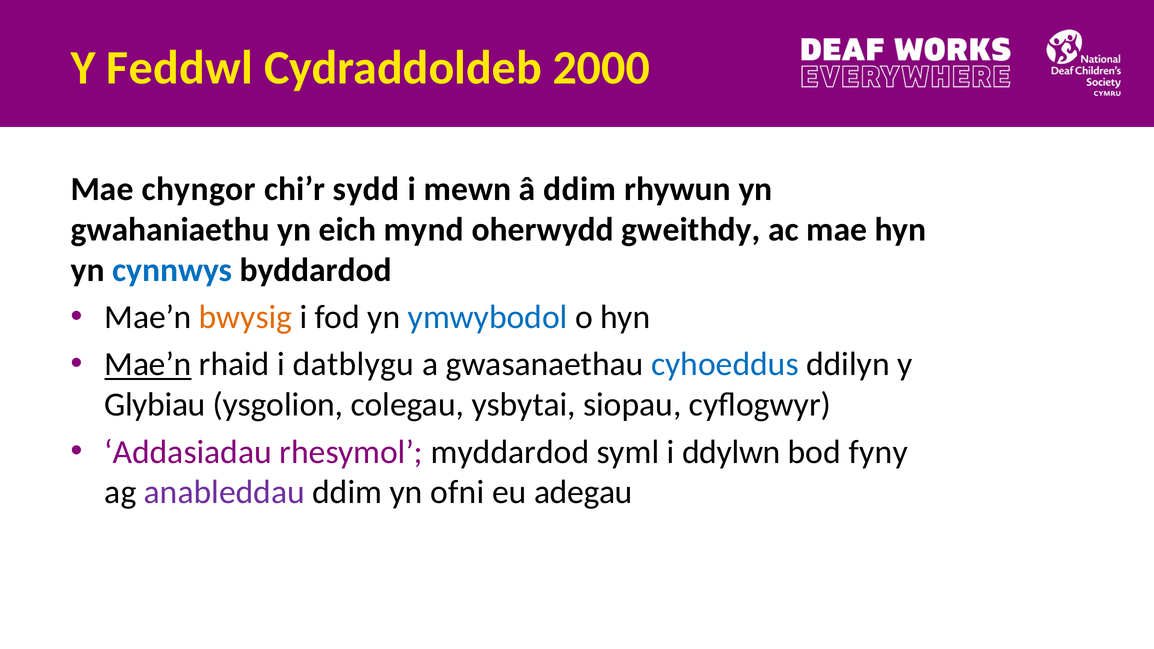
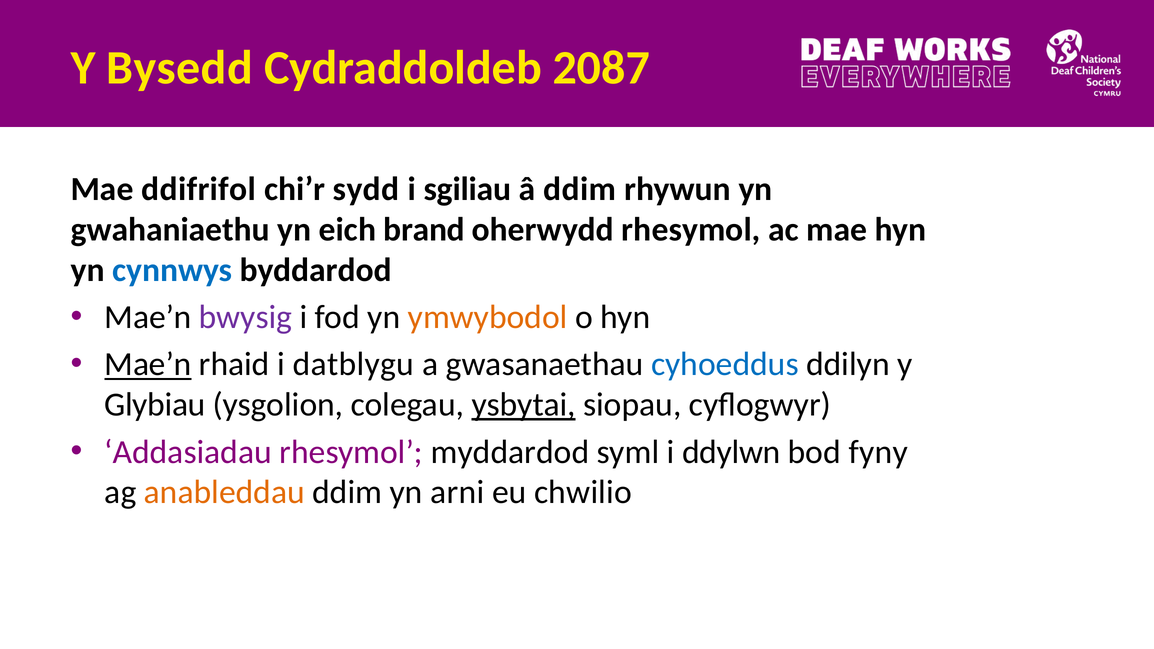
Feddwl: Feddwl -> Bysedd
2000: 2000 -> 2087
chyngor: chyngor -> ddifrifol
mewn: mewn -> sgiliau
mynd: mynd -> brand
oherwydd gweithdy: gweithdy -> rhesymol
bwysig colour: orange -> purple
ymwybodol colour: blue -> orange
ysbytai underline: none -> present
anableddau colour: purple -> orange
ofni: ofni -> arni
adegau: adegau -> chwilio
